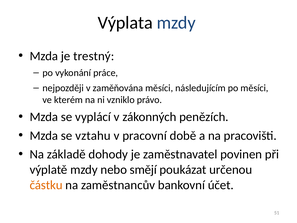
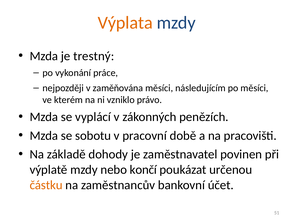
Výplata colour: black -> orange
vztahu: vztahu -> sobotu
smějí: smějí -> končí
